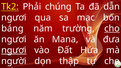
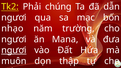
báng: báng -> nhạo
cho at (112, 28) underline: present -> none
người: người -> muôn
